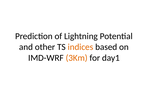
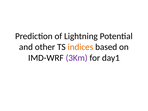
3Km colour: orange -> purple
